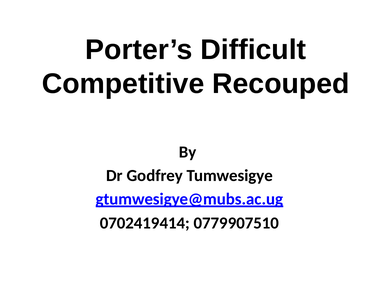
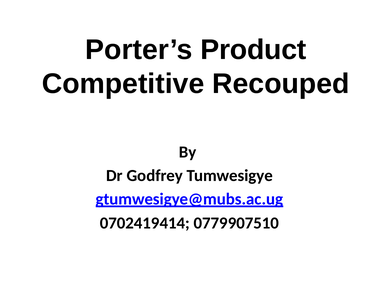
Difficult: Difficult -> Product
